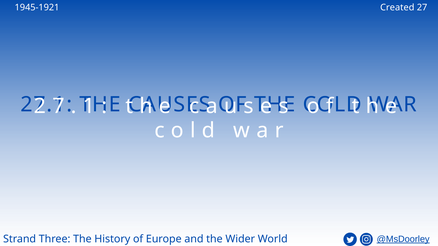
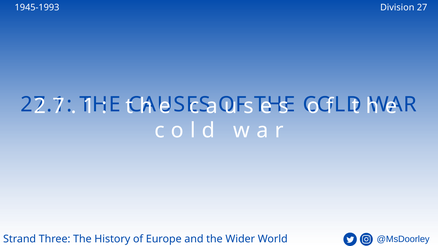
1945-1921: 1945-1921 -> 1945-1993
Created: Created -> Division
@MsDoorley underline: present -> none
